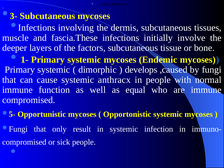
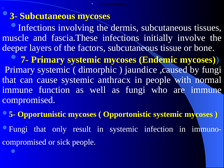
1-: 1- -> 7-
develops: develops -> jaundice
as equal: equal -> fungi
